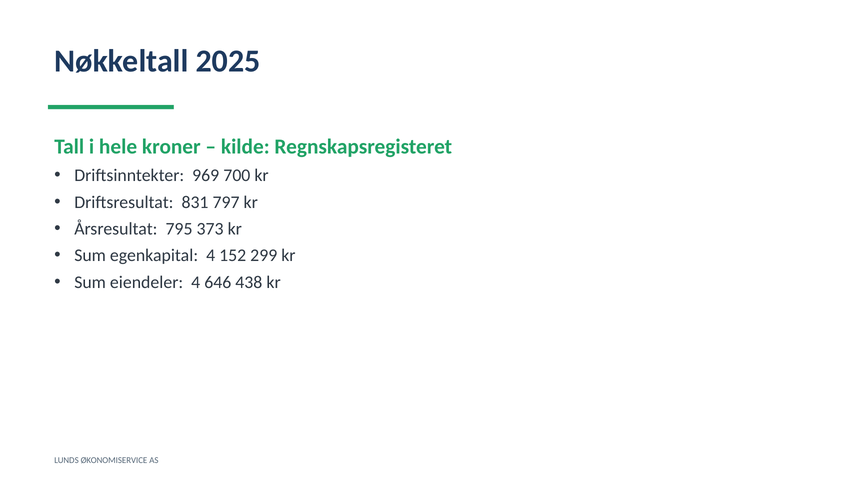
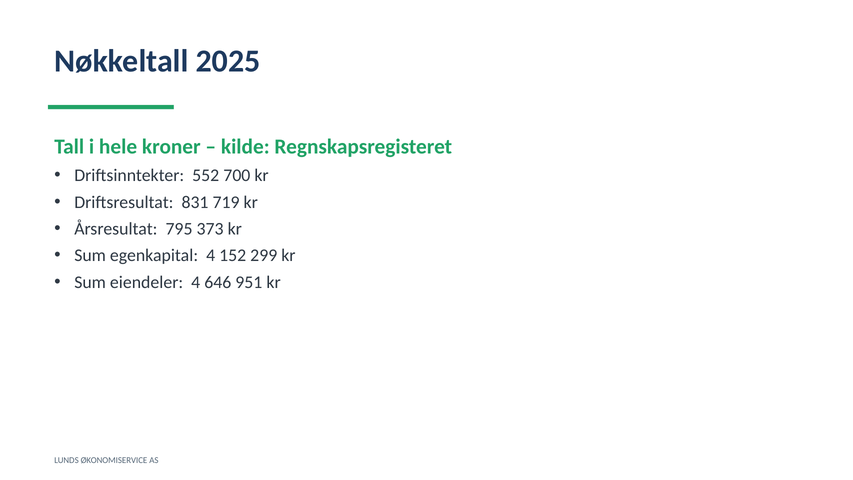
969: 969 -> 552
797: 797 -> 719
438: 438 -> 951
